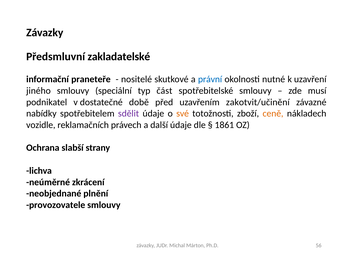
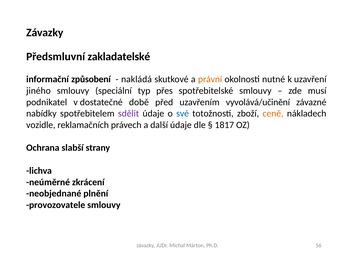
praneteře: praneteře -> způsobení
nositelé: nositelé -> nakládá
právní colour: blue -> orange
část: část -> přes
zakotvit/učinění: zakotvit/učinění -> vyvolává/učinění
své colour: orange -> blue
1861: 1861 -> 1817
